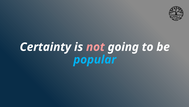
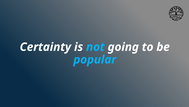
not colour: pink -> light blue
